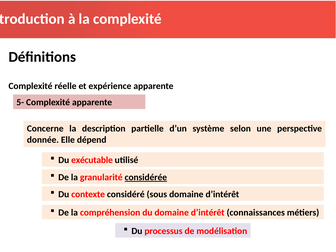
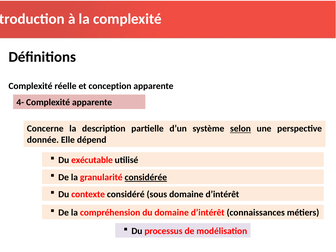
expérience: expérience -> conception
5-: 5- -> 4-
selon underline: none -> present
